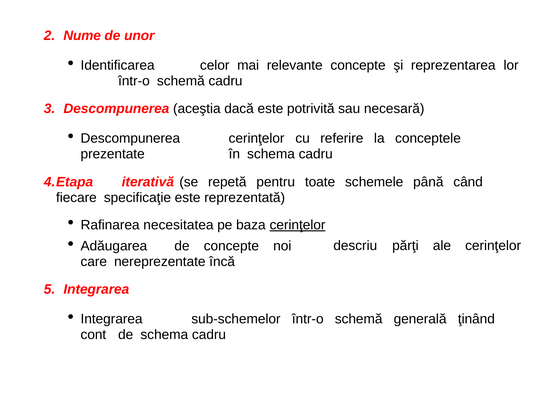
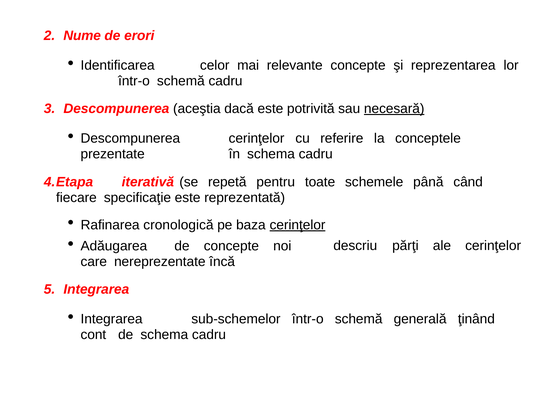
unor: unor -> erori
necesară underline: none -> present
necesitatea: necesitatea -> cronologică
